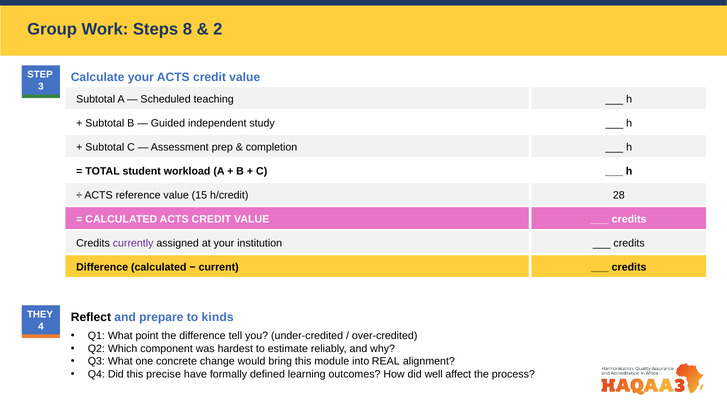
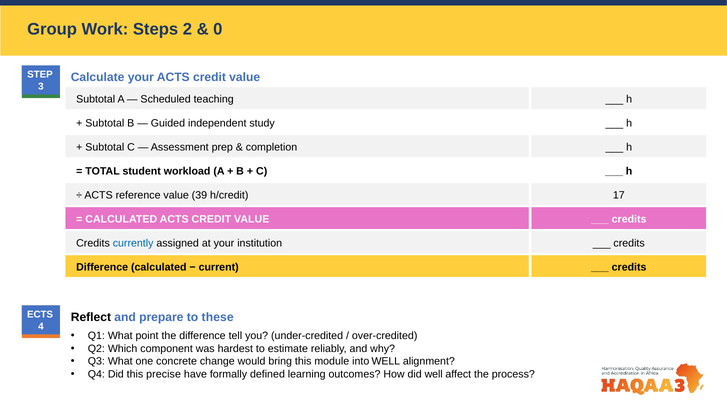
8: 8 -> 2
2: 2 -> 0
15: 15 -> 39
28: 28 -> 17
currently colour: purple -> blue
THEY: THEY -> ECTS
kinds: kinds -> these
into REAL: REAL -> WELL
